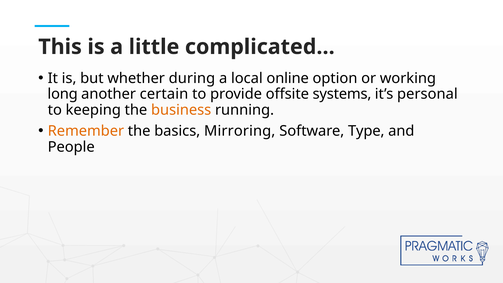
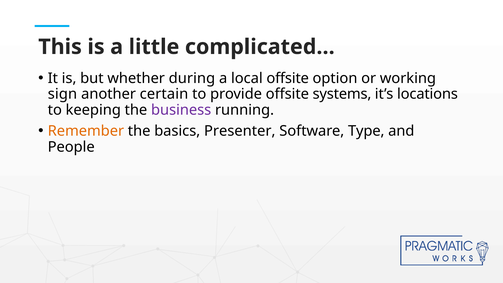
local online: online -> offsite
long: long -> sign
personal: personal -> locations
business colour: orange -> purple
Mirroring: Mirroring -> Presenter
